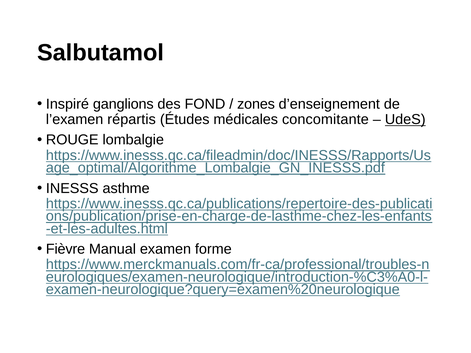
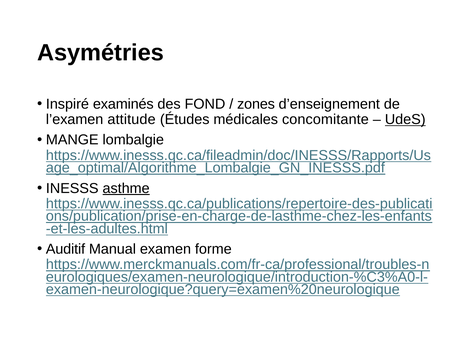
Salbutamol: Salbutamol -> Asymétries
ganglions: ganglions -> examinés
répartis: répartis -> attitude
ROUGE: ROUGE -> MANGE
asthme underline: none -> present
Fièvre: Fièvre -> Auditif
